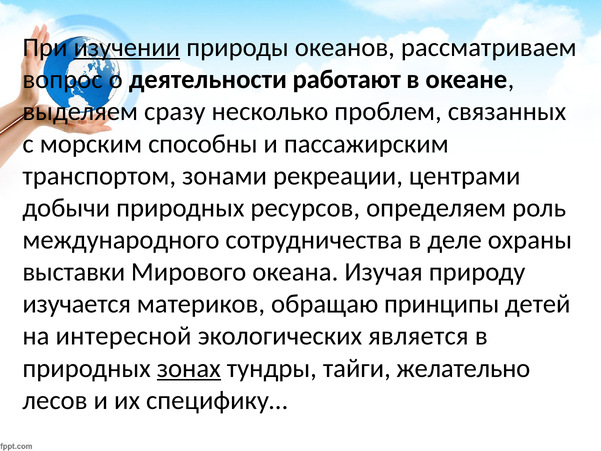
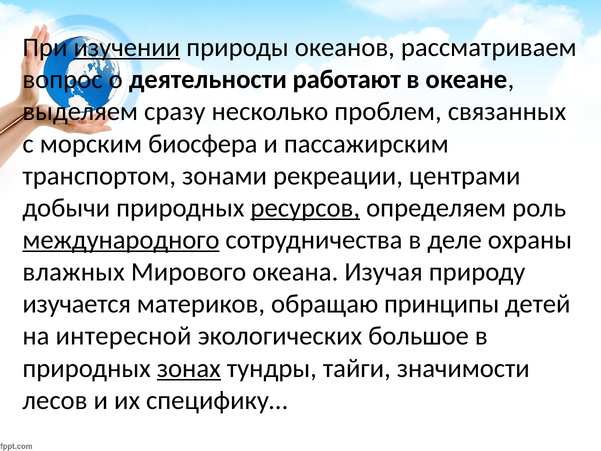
способны: способны -> биосфера
ресурсов underline: none -> present
международного underline: none -> present
выставки: выставки -> влажных
является: является -> большое
желательно: желательно -> значимости
